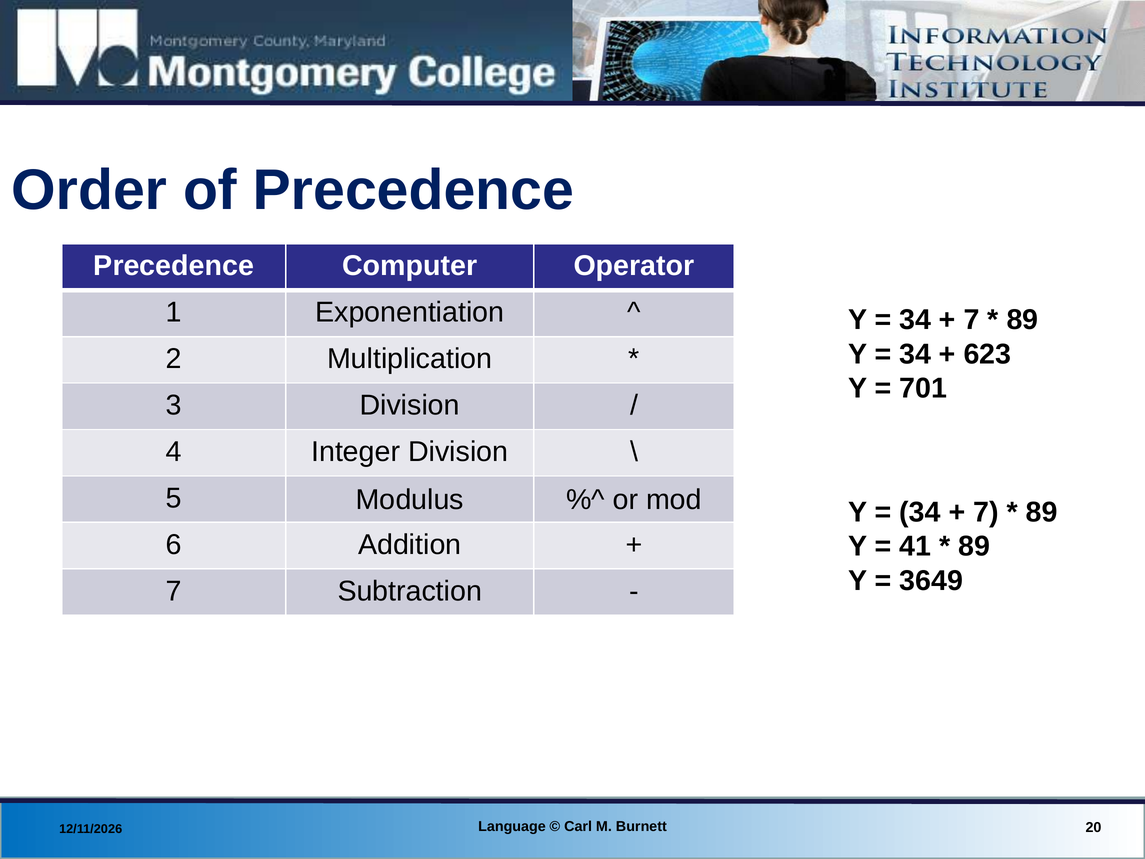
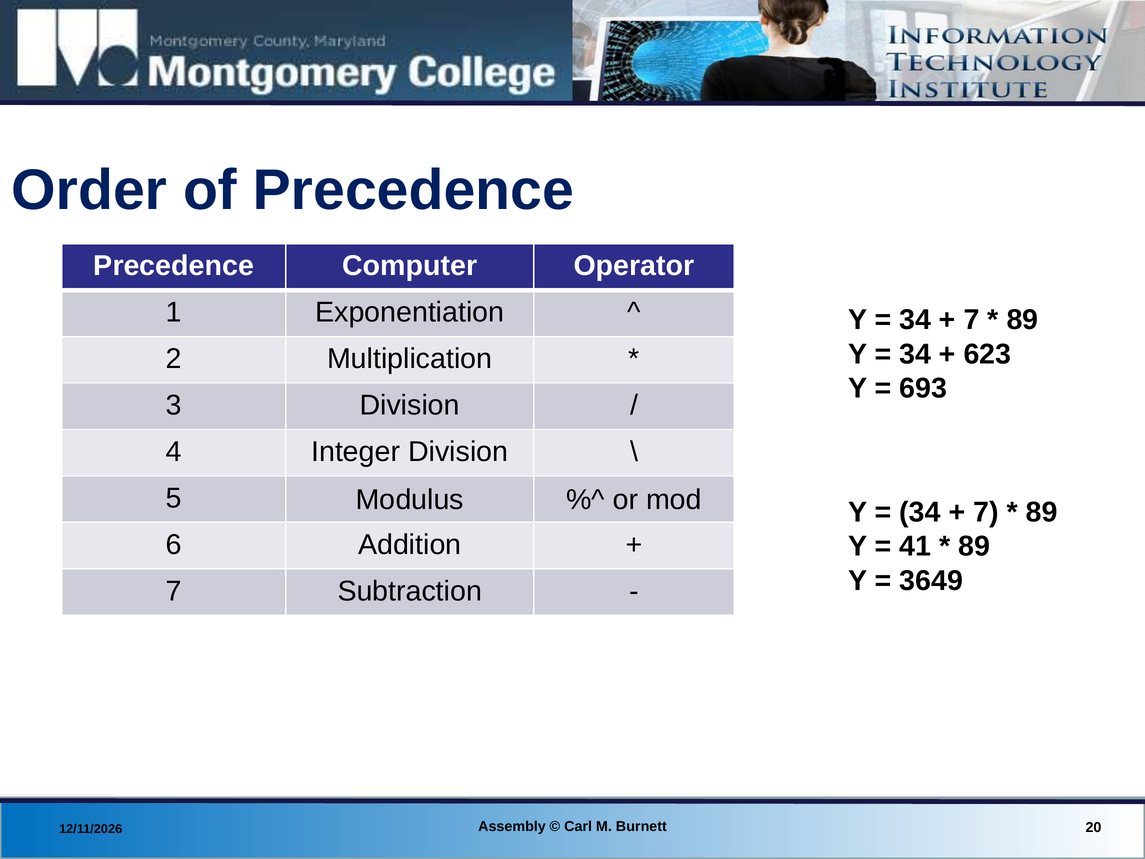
701: 701 -> 693
Language: Language -> Assembly
